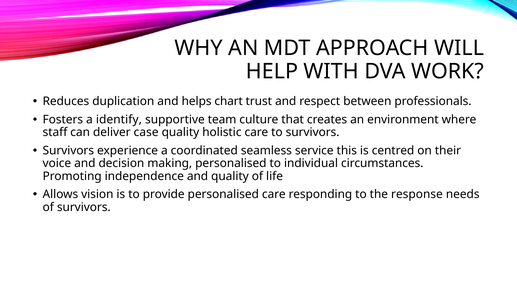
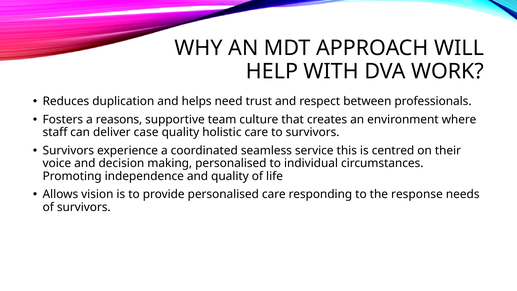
chart: chart -> need
identify: identify -> reasons
